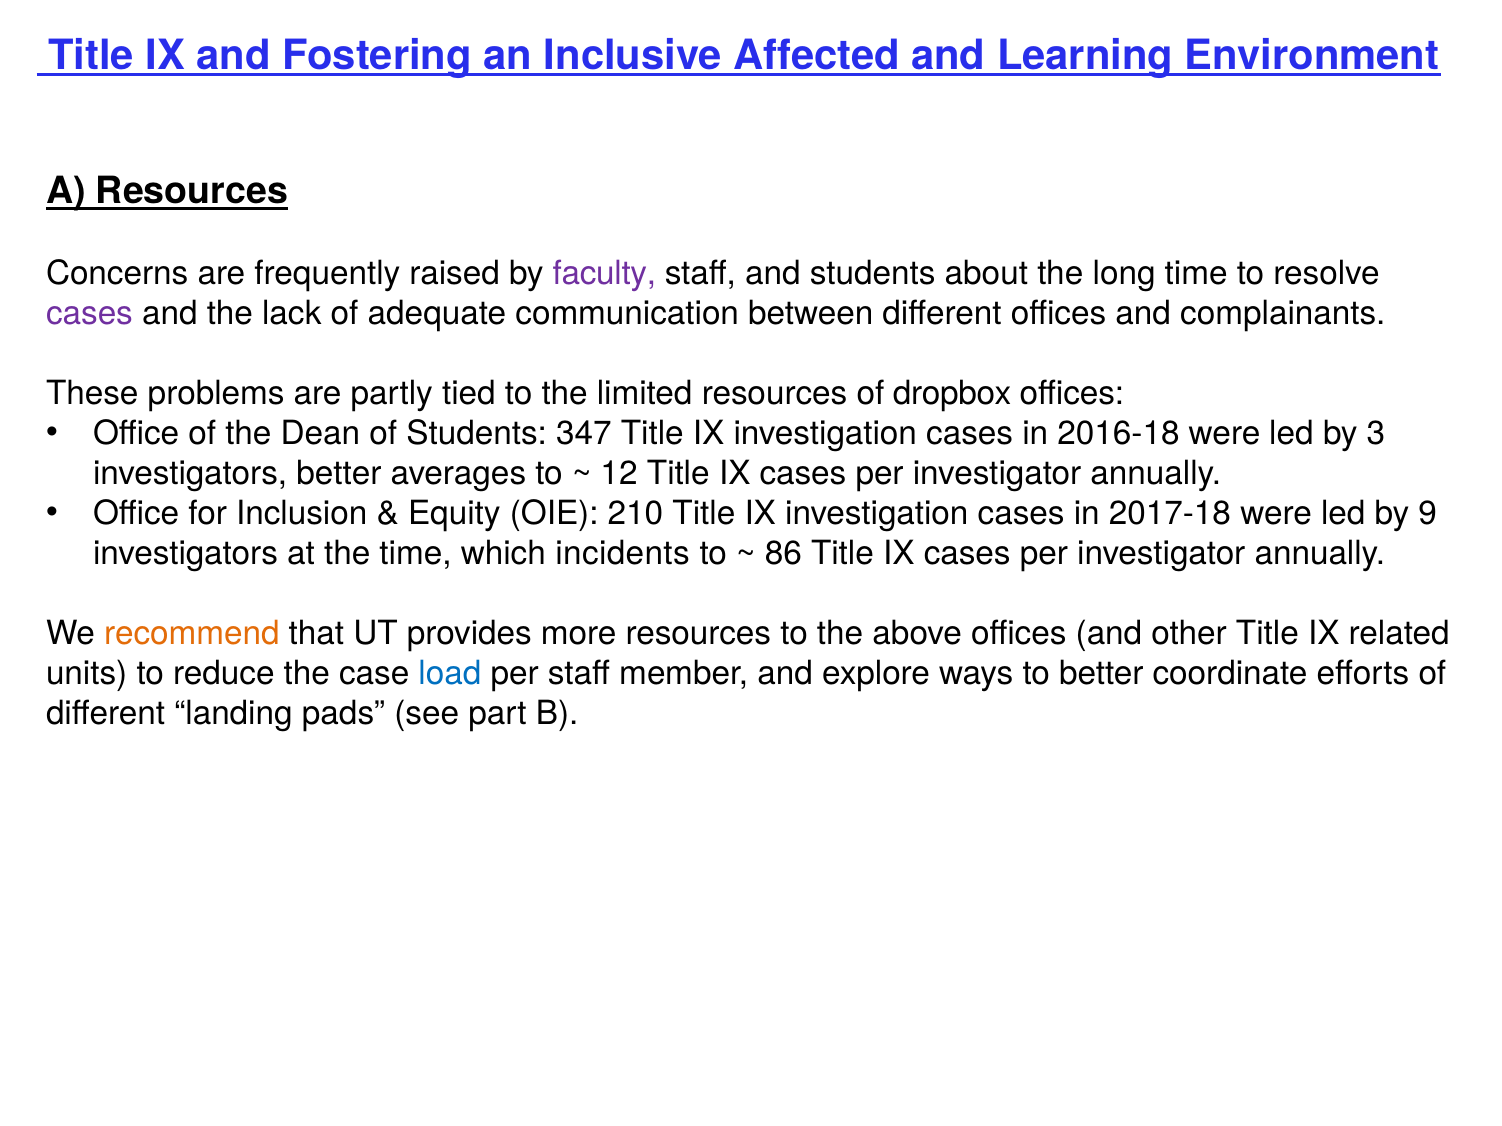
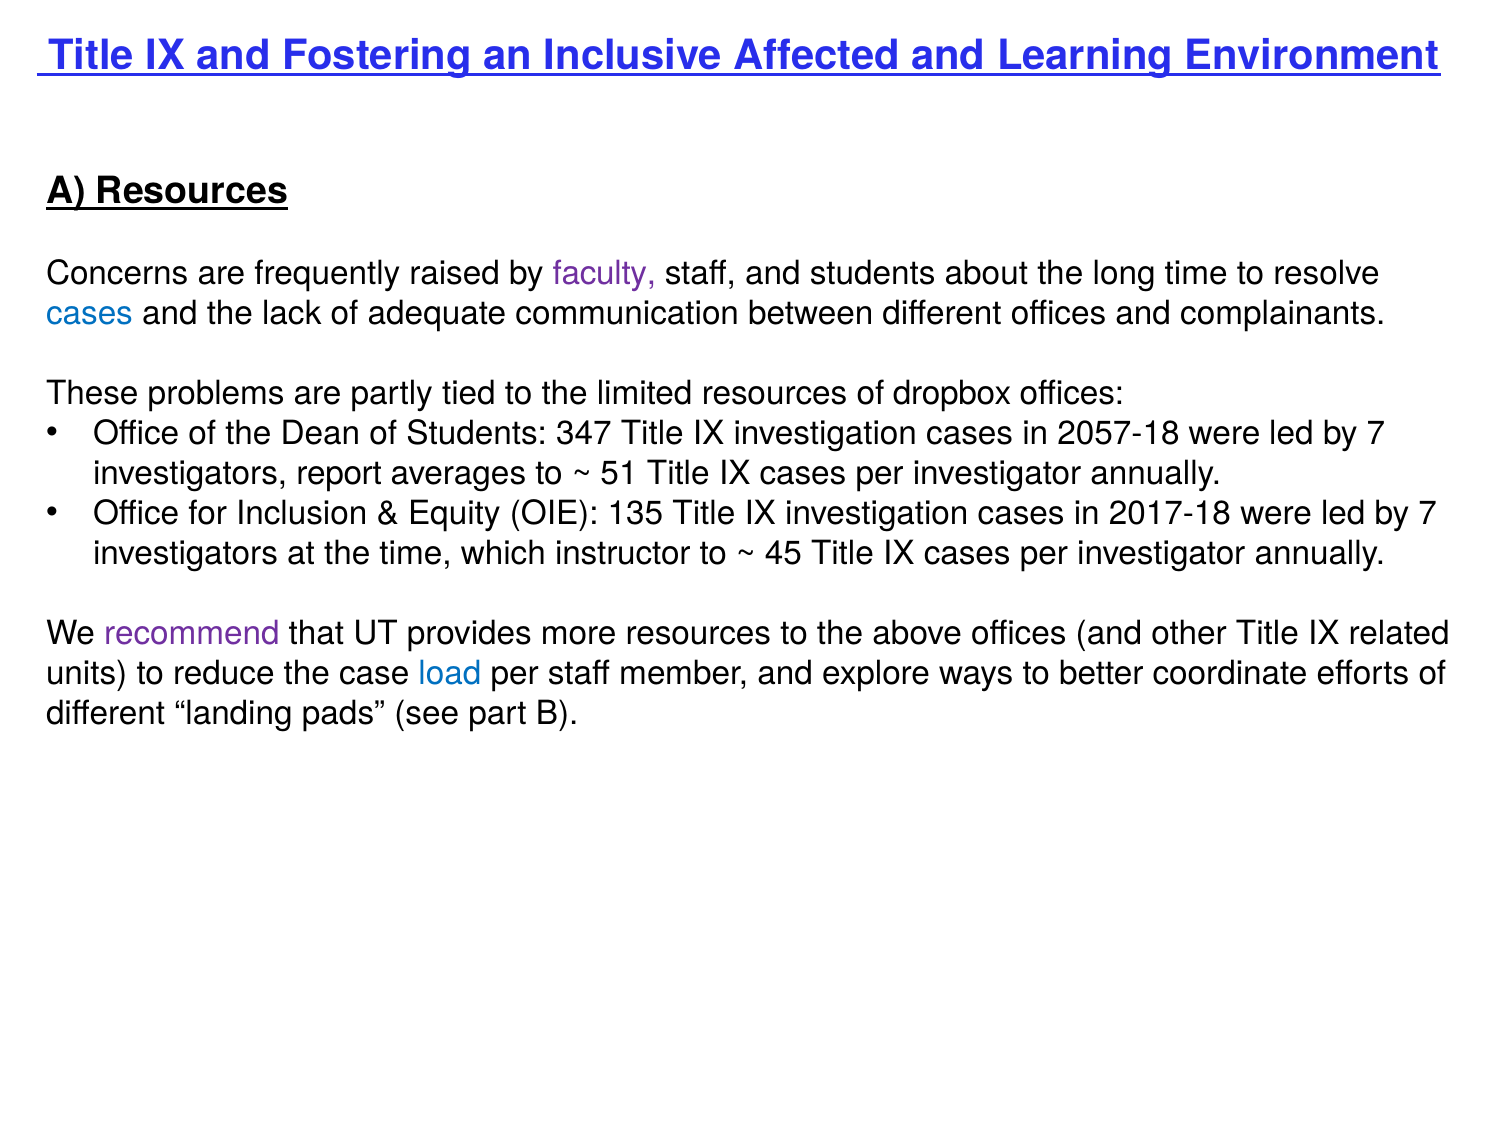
cases at (90, 314) colour: purple -> blue
2016-18: 2016-18 -> 2057-18
3 at (1376, 434): 3 -> 7
investigators better: better -> report
12: 12 -> 51
210: 210 -> 135
9 at (1428, 514): 9 -> 7
incidents: incidents -> instructor
86: 86 -> 45
recommend colour: orange -> purple
